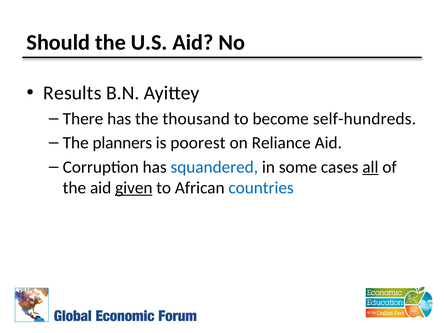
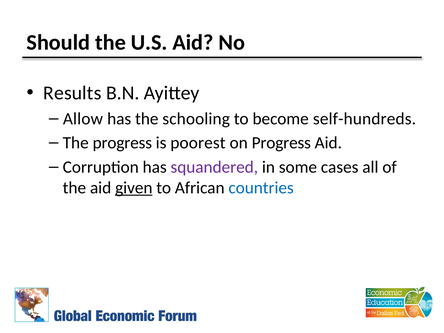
There: There -> Allow
thousand: thousand -> schooling
The planners: planners -> progress
on Reliance: Reliance -> Progress
squandered colour: blue -> purple
all underline: present -> none
